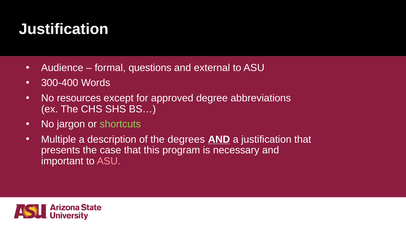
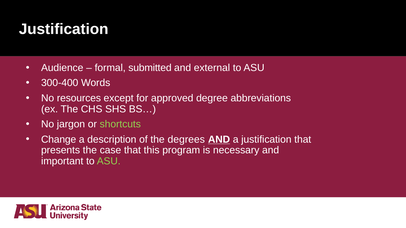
questions: questions -> submitted
Multiple: Multiple -> Change
ASU at (109, 161) colour: pink -> light green
